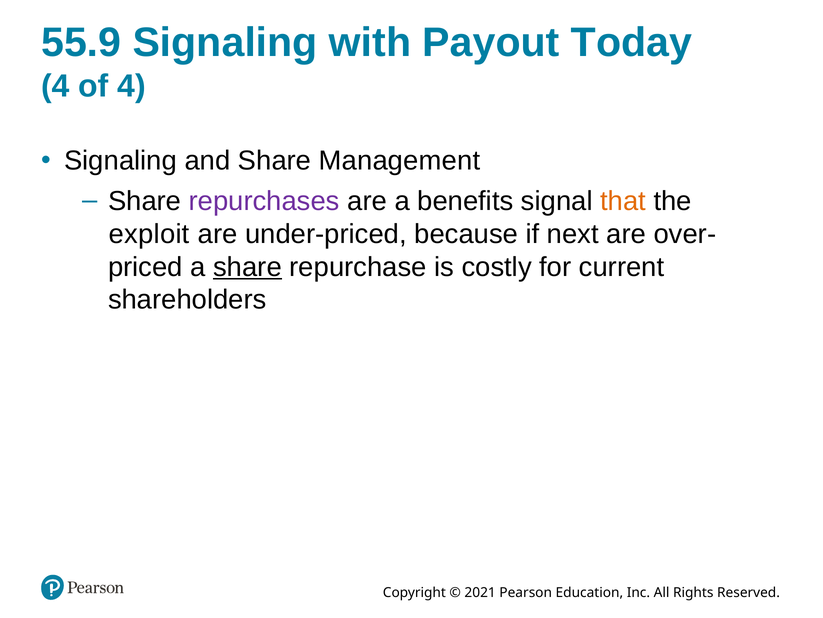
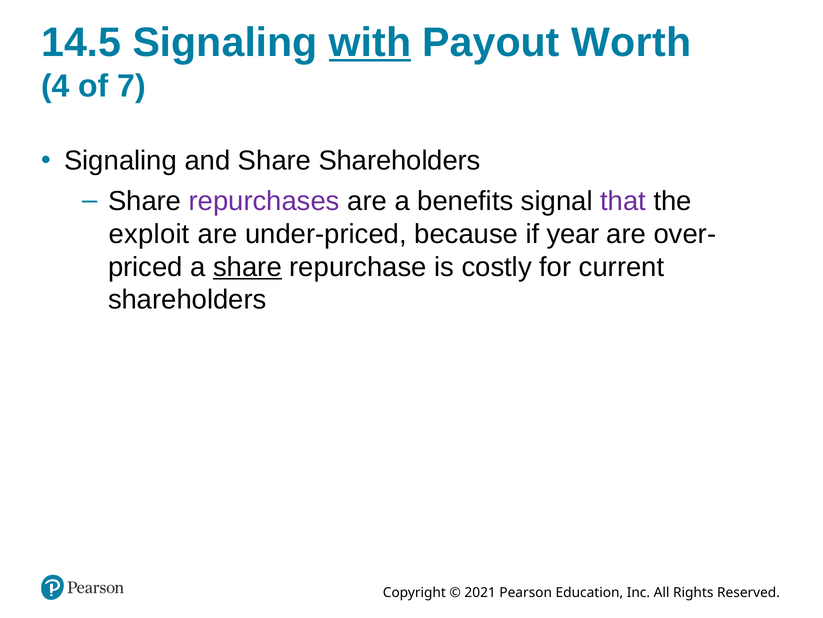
55.9: 55.9 -> 14.5
with underline: none -> present
Today: Today -> Worth
of 4: 4 -> 7
Share Management: Management -> Shareholders
that colour: orange -> purple
next: next -> year
